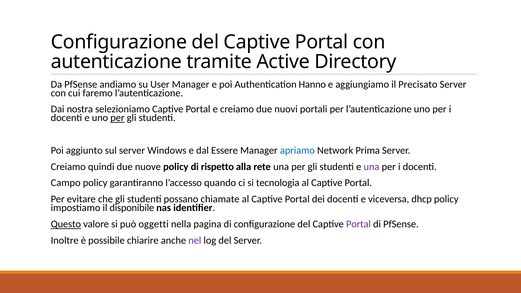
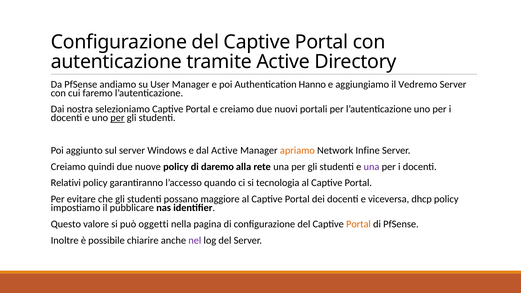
Precisato: Precisato -> Vedremo
dal Essere: Essere -> Active
apriamo colour: blue -> orange
Prima: Prima -> Infine
rispetto: rispetto -> daremo
Campo: Campo -> Relativi
chiamate: chiamate -> maggiore
disponibile: disponibile -> pubblicare
Questo underline: present -> none
Portal at (358, 224) colour: purple -> orange
